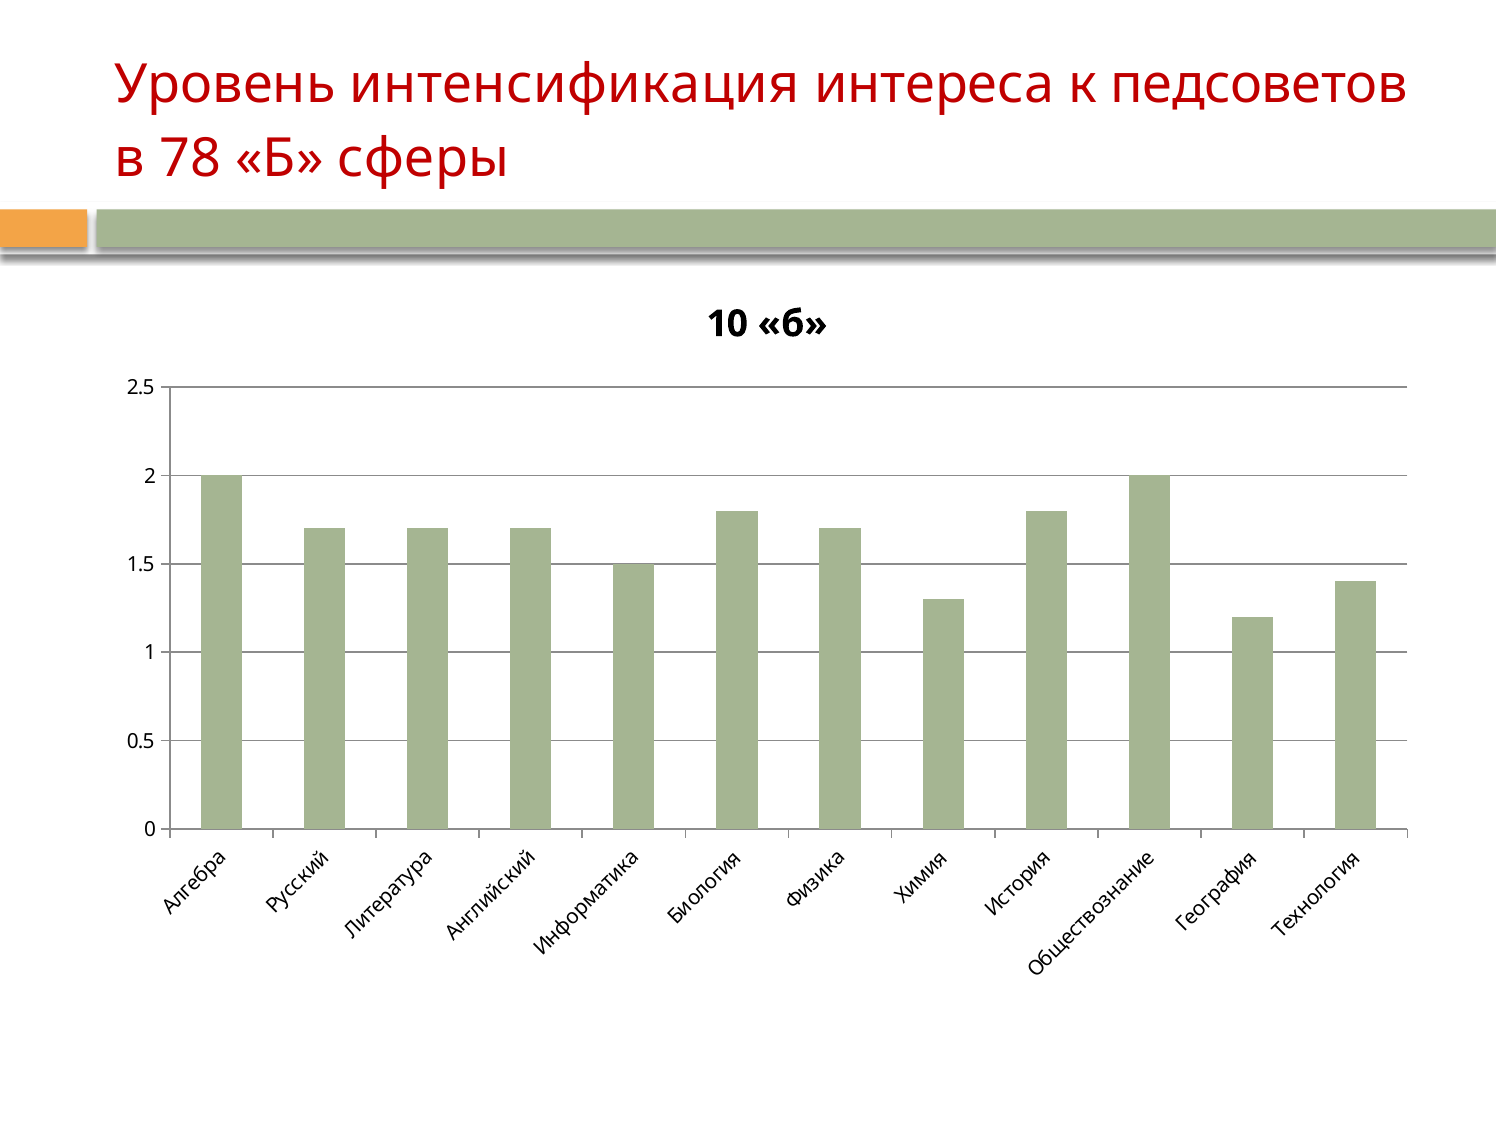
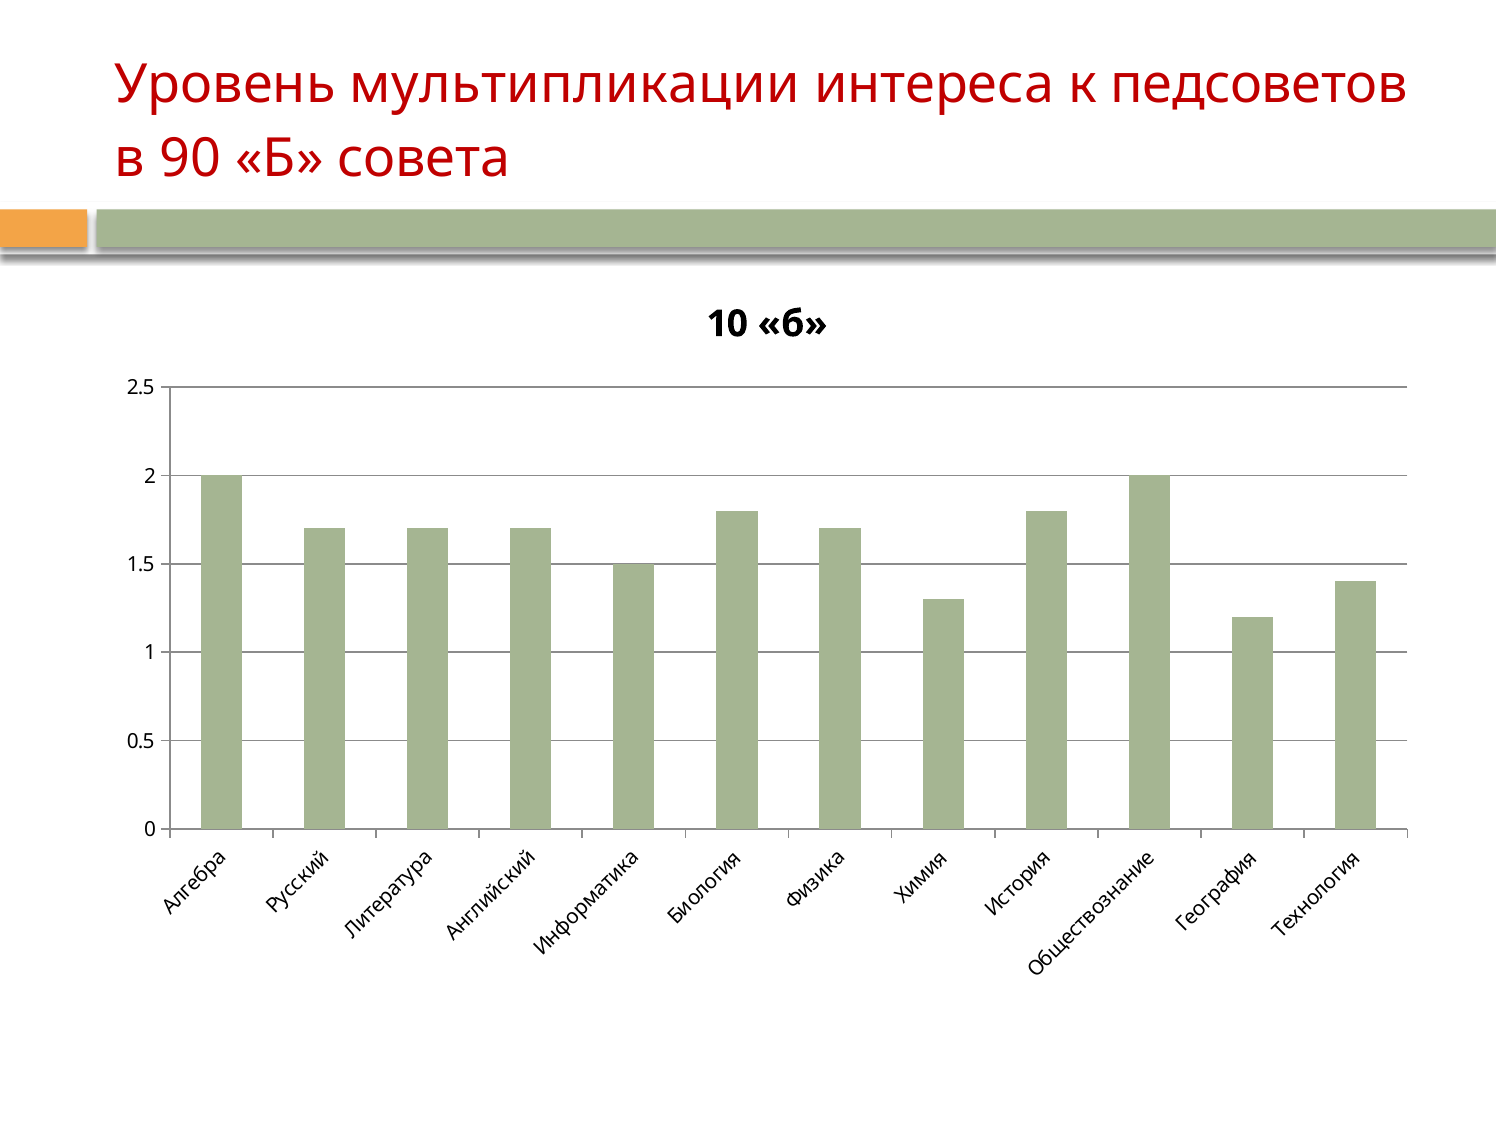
интенсификация: интенсификация -> мультипликации
78: 78 -> 90
сферы: сферы -> совета
